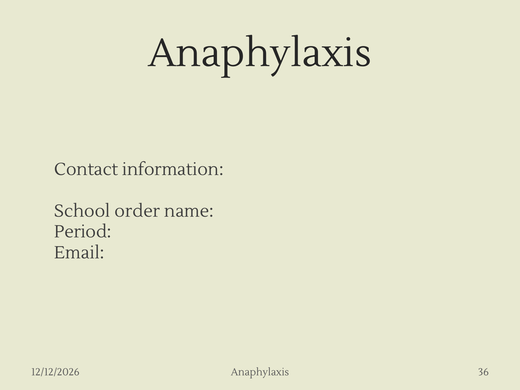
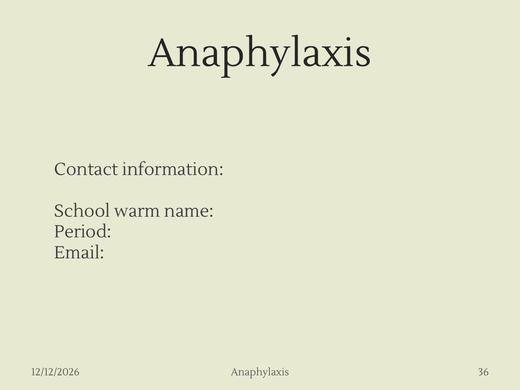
order: order -> warm
